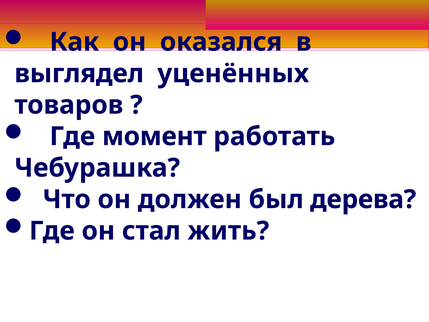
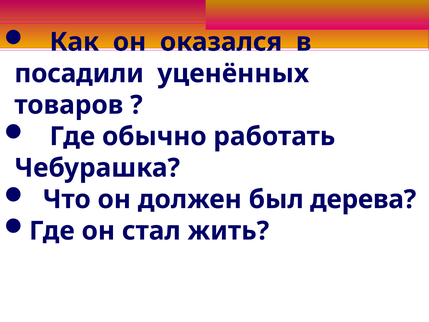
выглядел: выглядел -> посадили
момент: момент -> обычно
